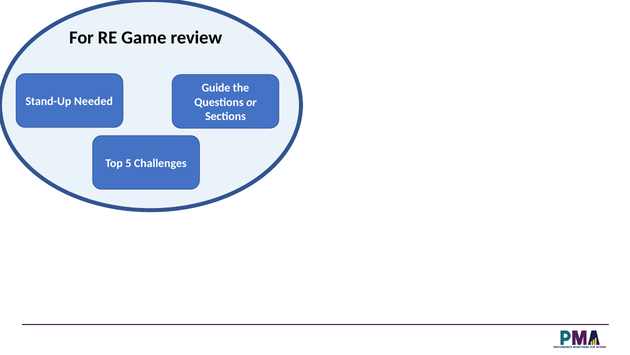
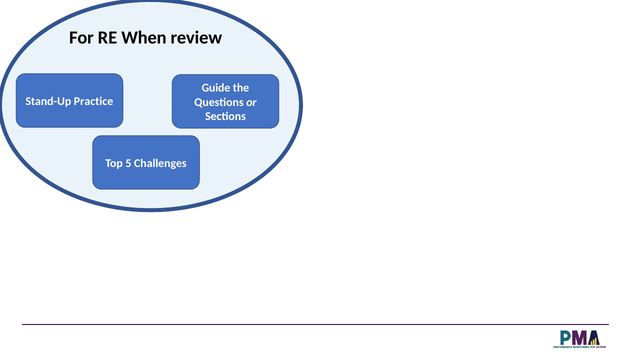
Game: Game -> When
Needed: Needed -> Practice
